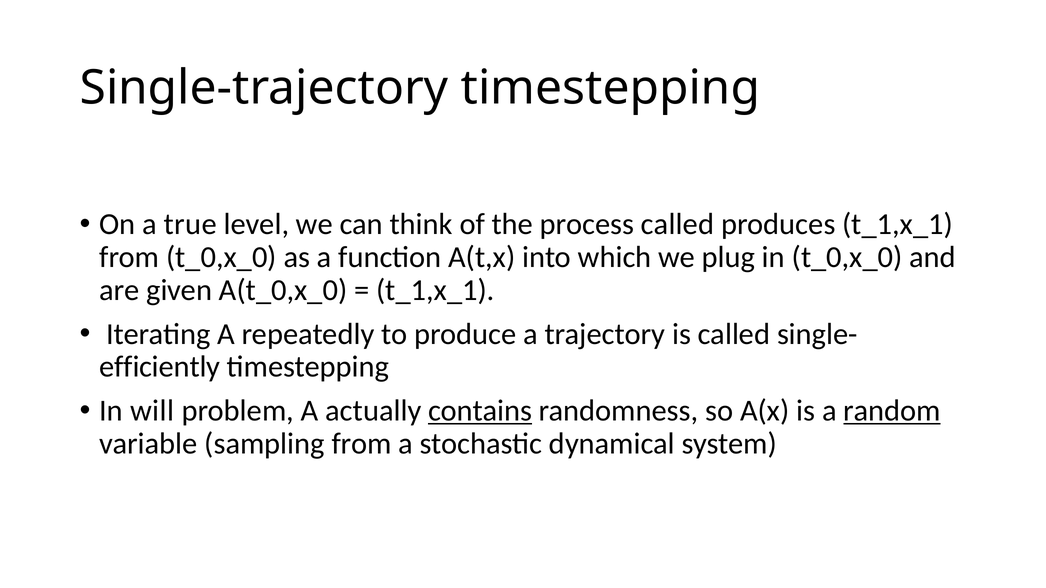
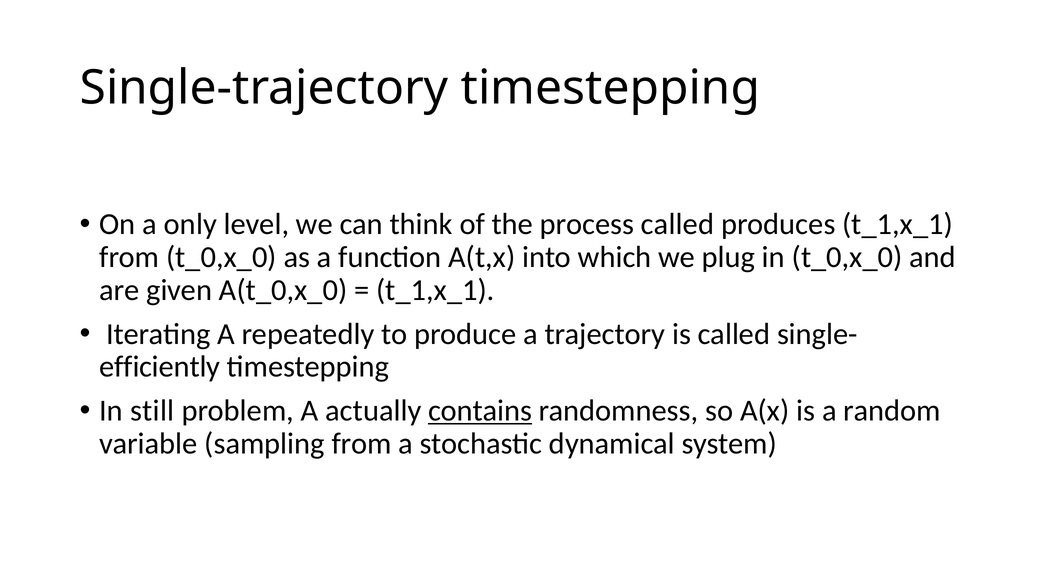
true: true -> only
will: will -> still
random underline: present -> none
